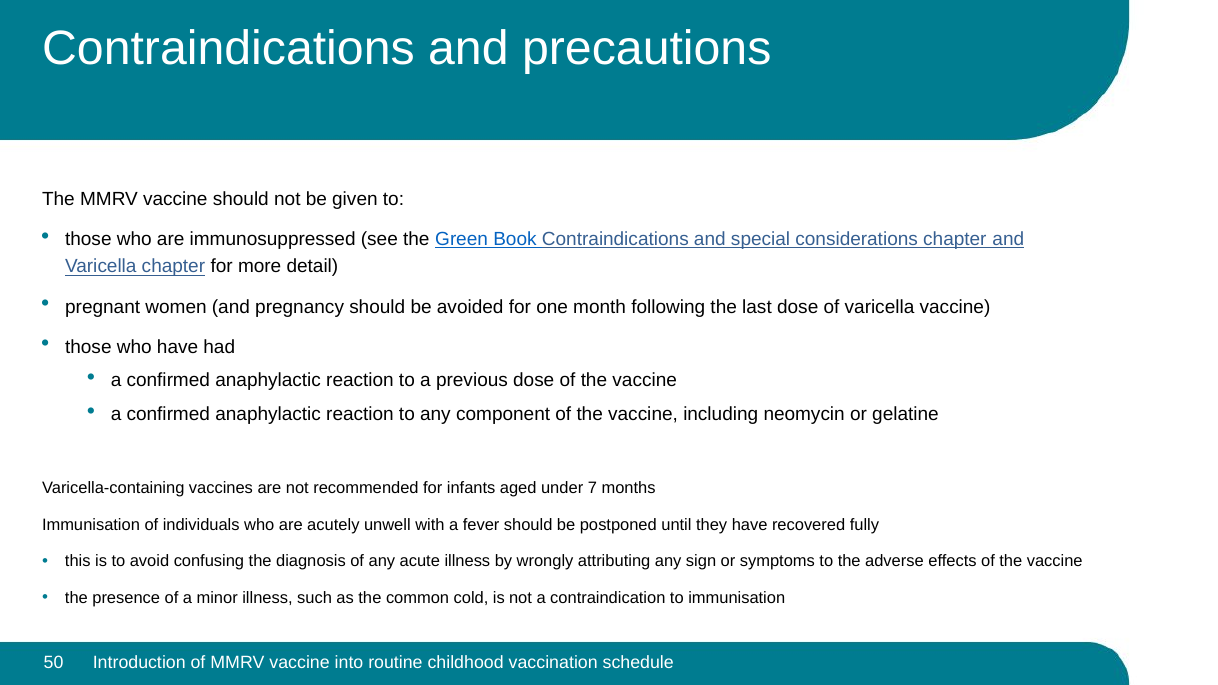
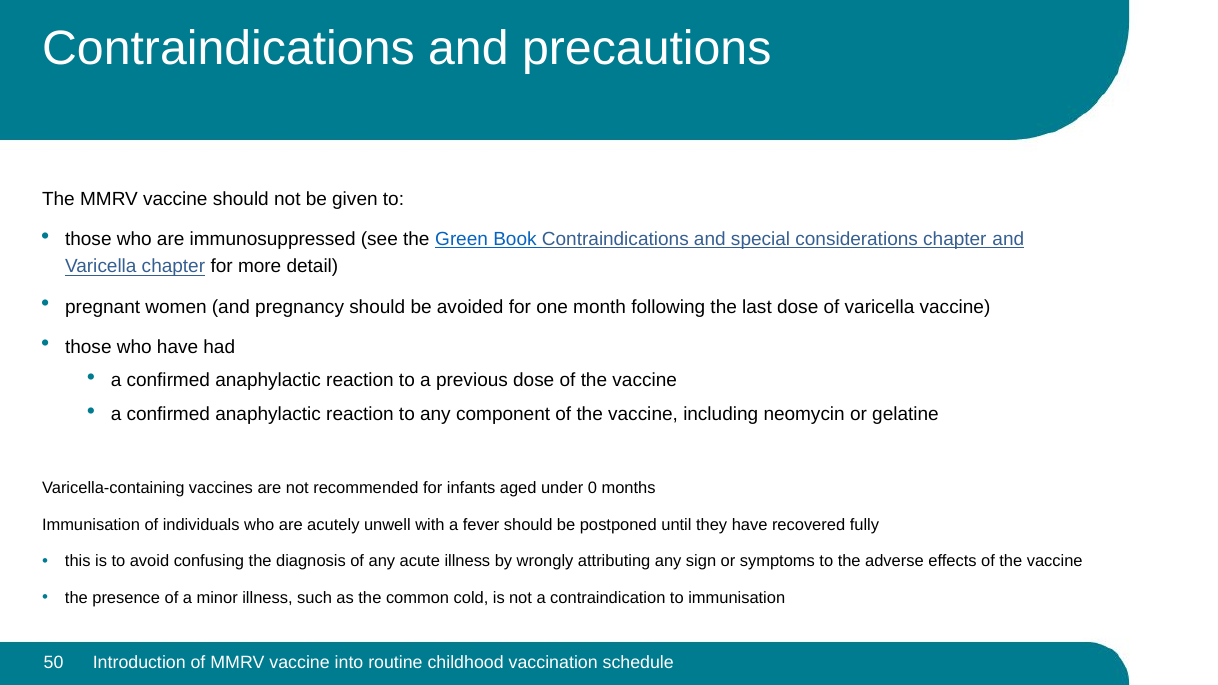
7: 7 -> 0
